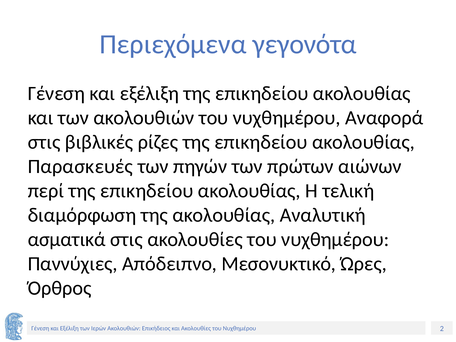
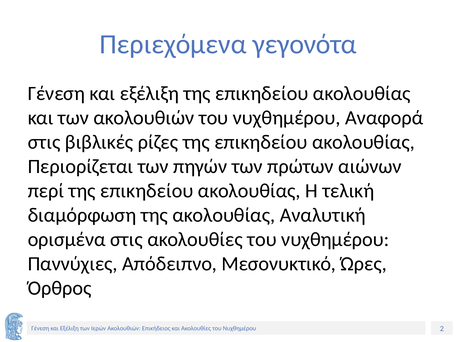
Παρασκευές: Παρασκευές -> Περιορίζεται
ασματικά: ασματικά -> ορισμένα
